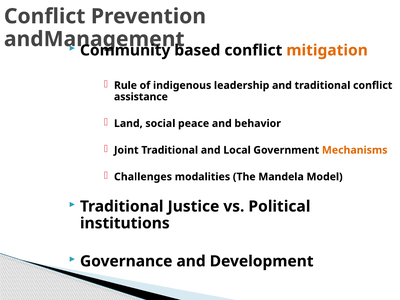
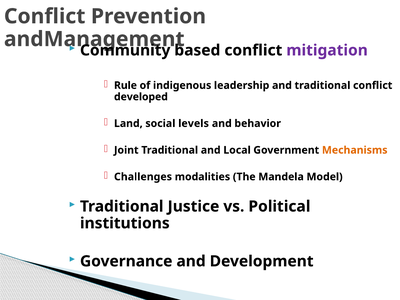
mitigation colour: orange -> purple
assistance: assistance -> developed
peace: peace -> levels
